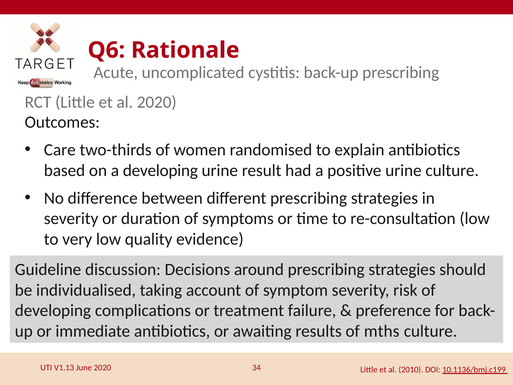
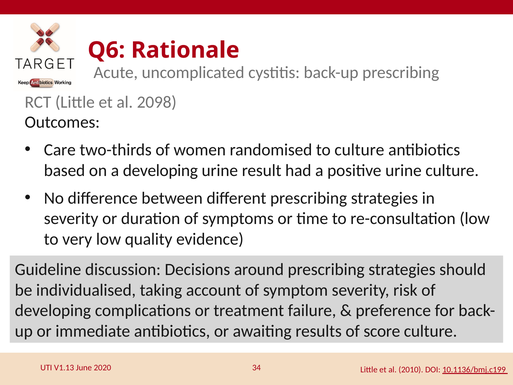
al 2020: 2020 -> 2098
to explain: explain -> culture
mths: mths -> score
